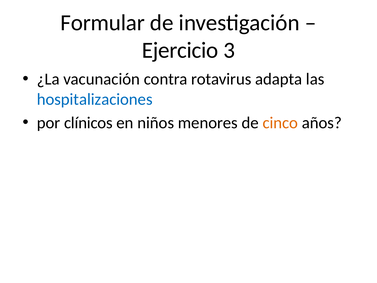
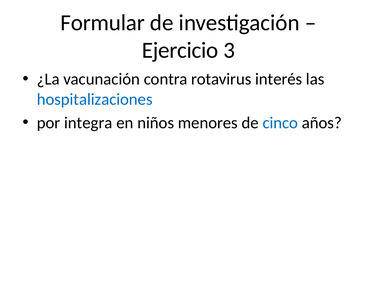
adapta: adapta -> interés
clínicos: clínicos -> integra
cinco colour: orange -> blue
